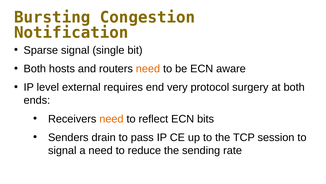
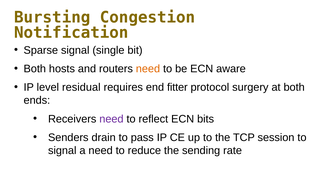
external: external -> residual
very: very -> fitter
need at (111, 119) colour: orange -> purple
